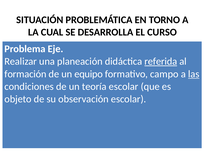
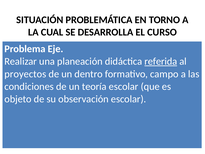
formación: formación -> proyectos
equipo: equipo -> dentro
las underline: present -> none
